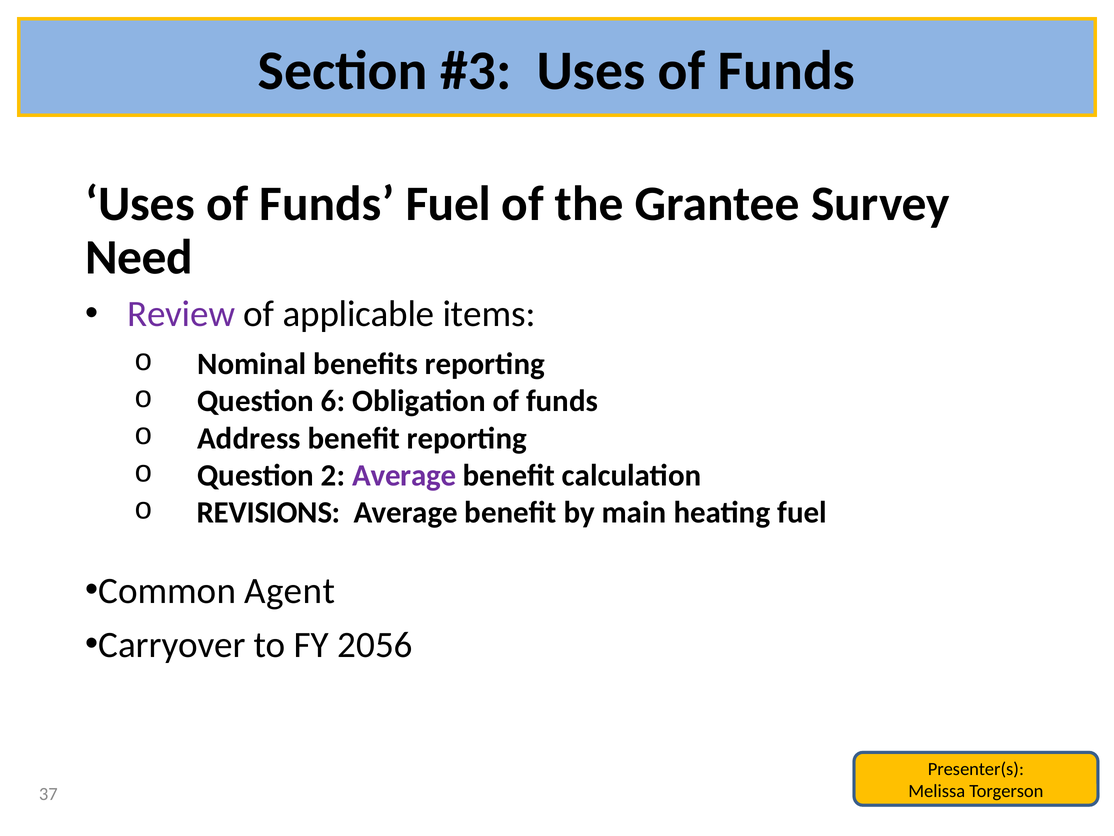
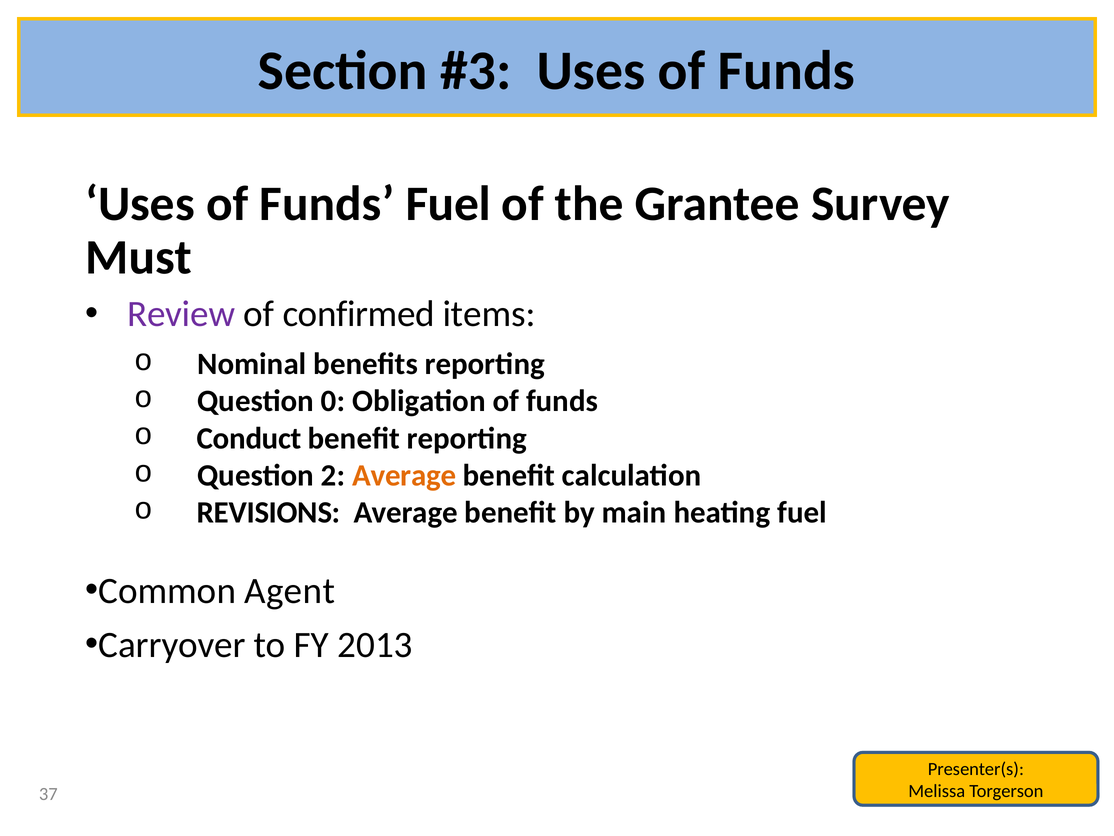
Need: Need -> Must
applicable: applicable -> confirmed
6: 6 -> 0
Address: Address -> Conduct
Average at (404, 475) colour: purple -> orange
2056: 2056 -> 2013
